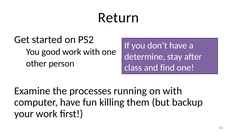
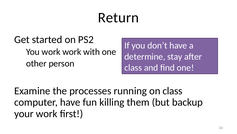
You good: good -> work
on with: with -> class
